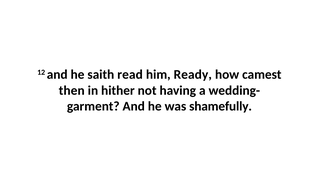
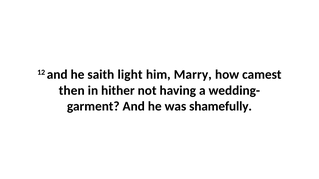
read: read -> light
Ready: Ready -> Marry
